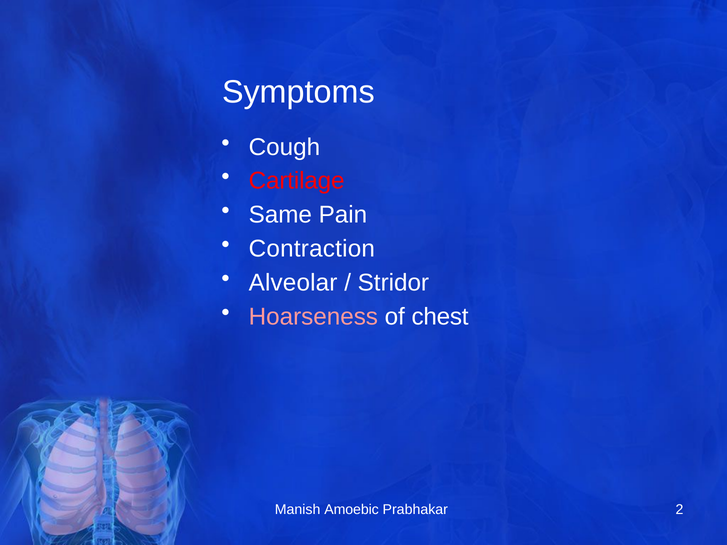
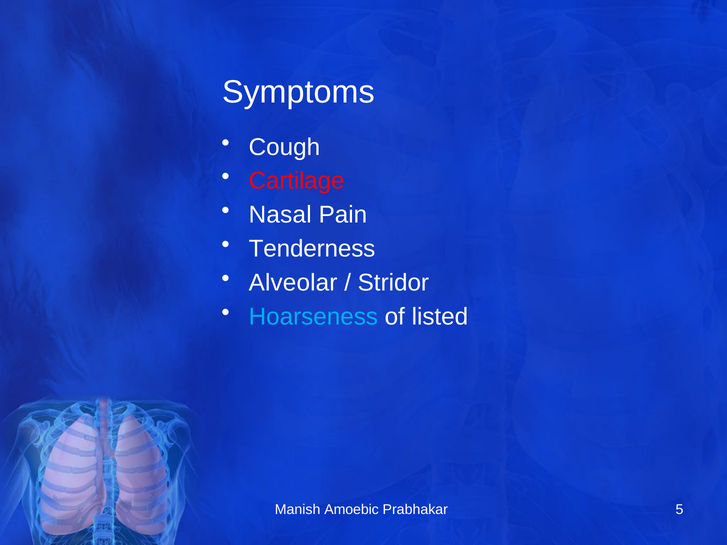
Same: Same -> Nasal
Contraction: Contraction -> Tenderness
Hoarseness colour: pink -> light blue
chest: chest -> listed
2: 2 -> 5
